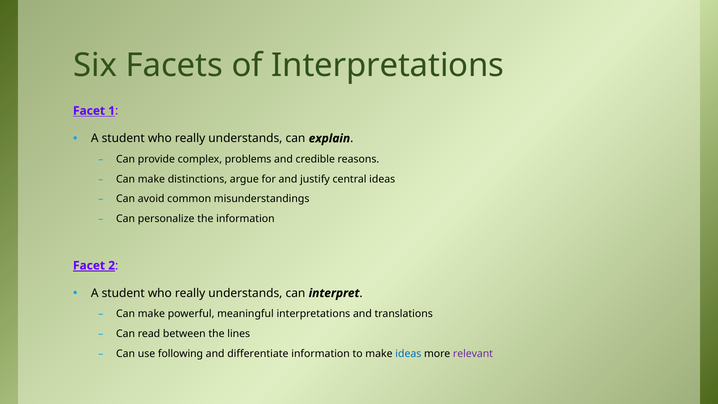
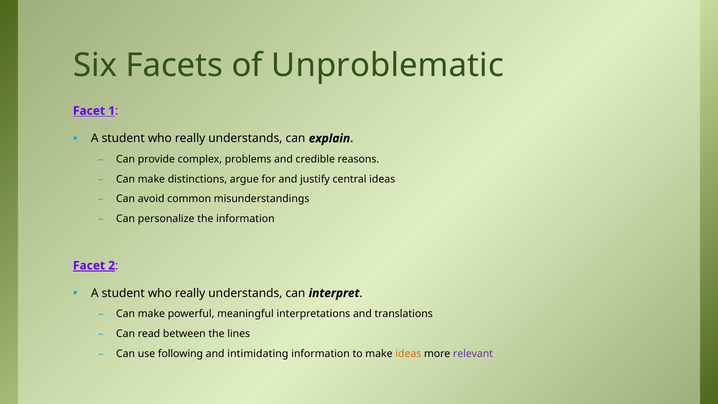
of Interpretations: Interpretations -> Unproblematic
differentiate: differentiate -> intimidating
ideas at (408, 354) colour: blue -> orange
